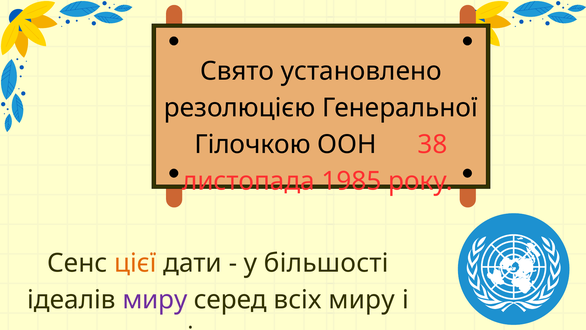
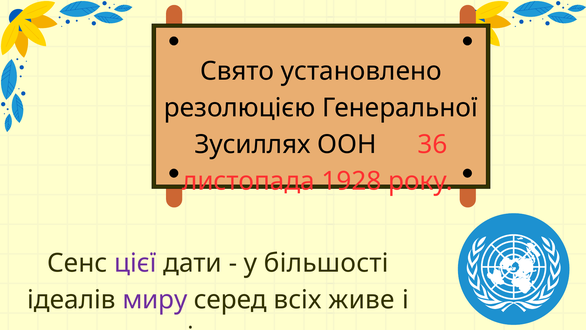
Гілочкою: Гілочкою -> Зусиллях
38: 38 -> 36
1985: 1985 -> 1928
цієї colour: orange -> purple
всіх миру: миру -> живе
